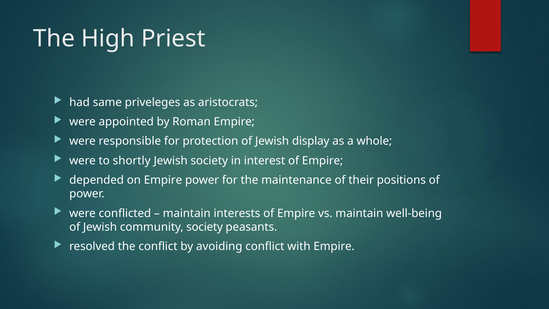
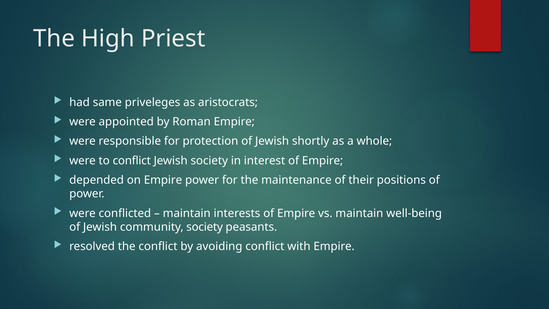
display: display -> shortly
to shortly: shortly -> conflict
